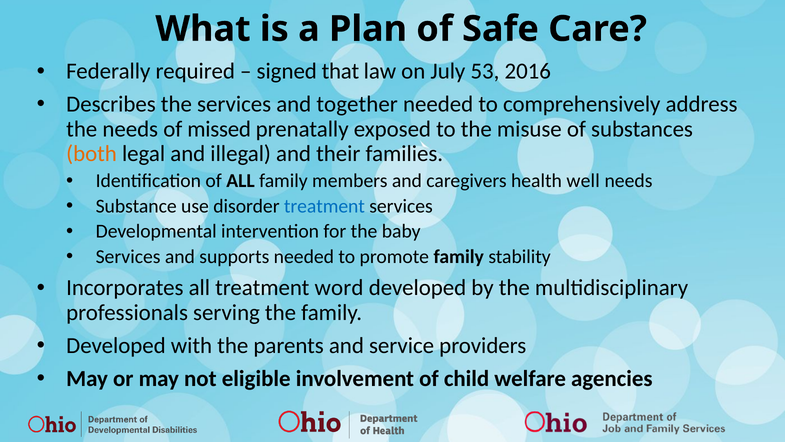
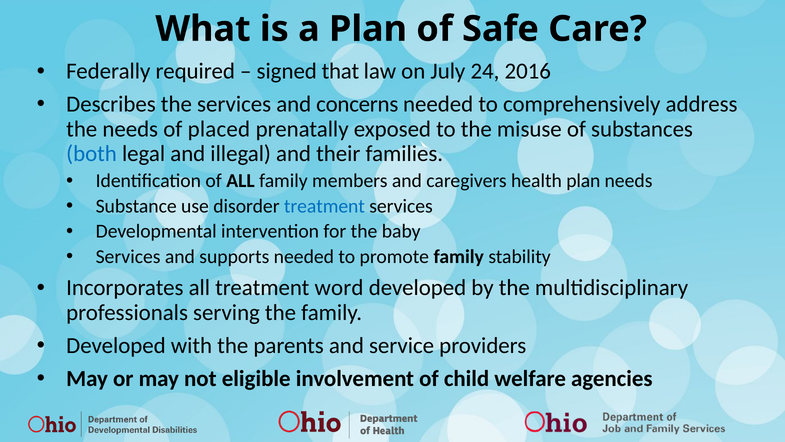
53: 53 -> 24
together: together -> concerns
missed: missed -> placed
both colour: orange -> blue
health well: well -> plan
